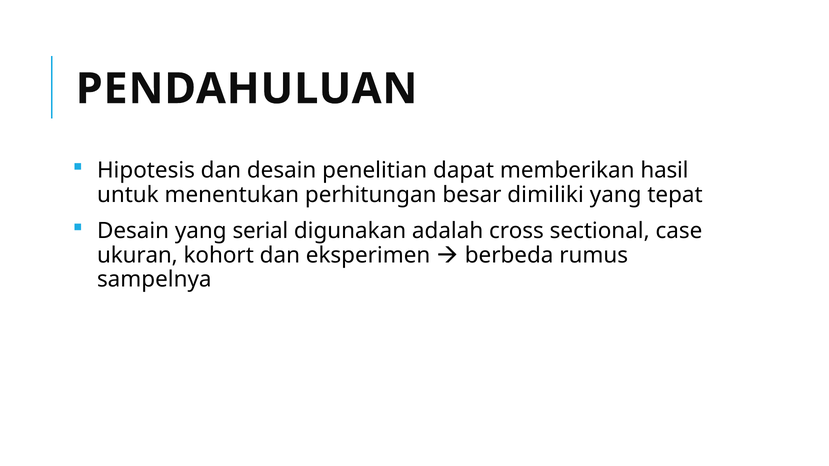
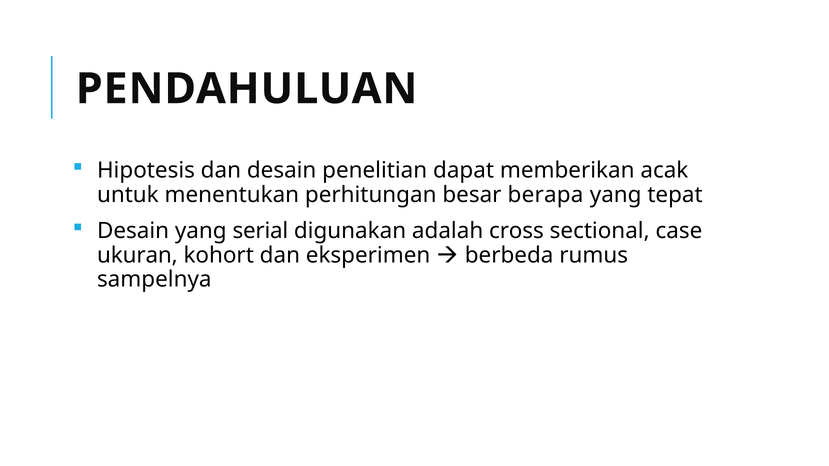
hasil: hasil -> acak
dimiliki: dimiliki -> berapa
